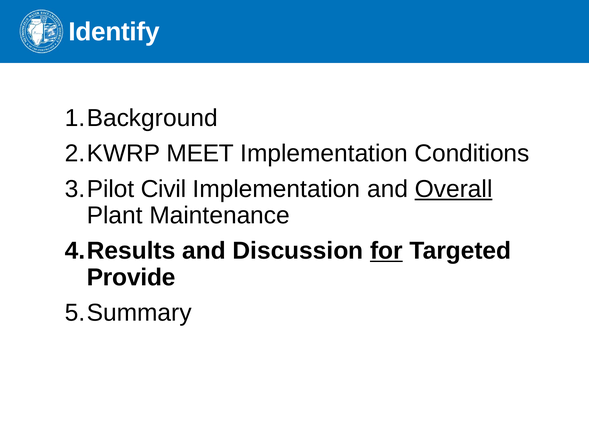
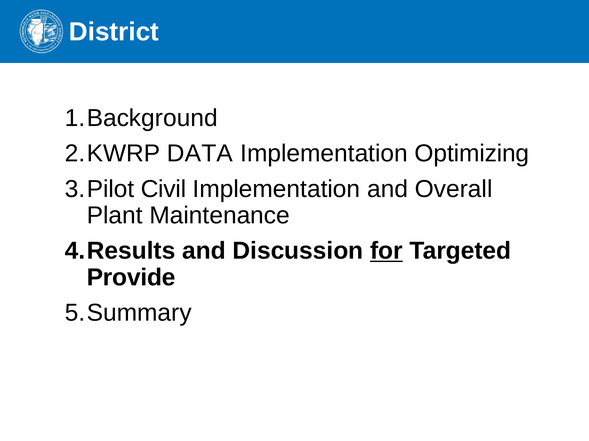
Identify: Identify -> District
MEET: MEET -> DATA
Conditions: Conditions -> Optimizing
Overall underline: present -> none
